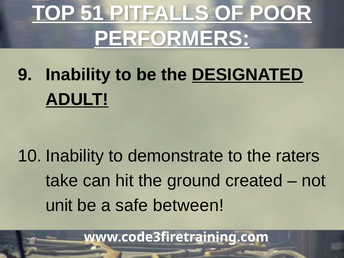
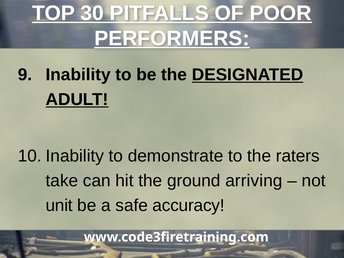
51: 51 -> 30
created: created -> arriving
between: between -> accuracy
